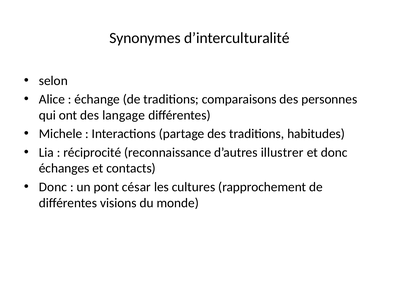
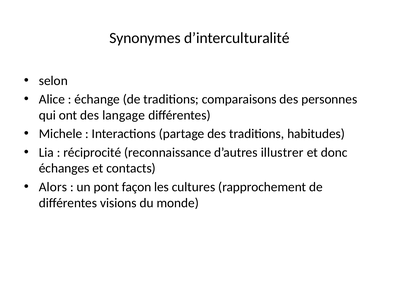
Donc at (53, 187): Donc -> Alors
césar: césar -> façon
